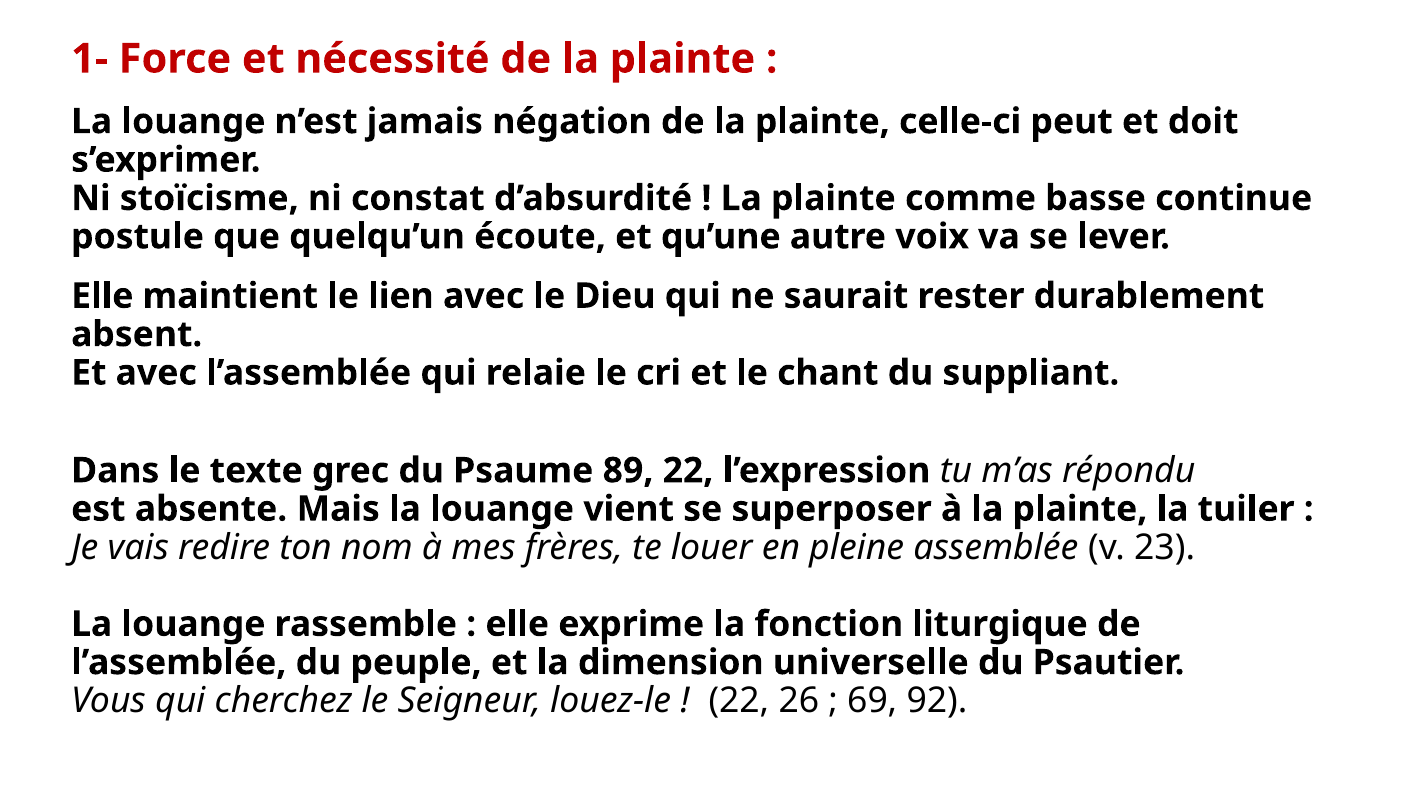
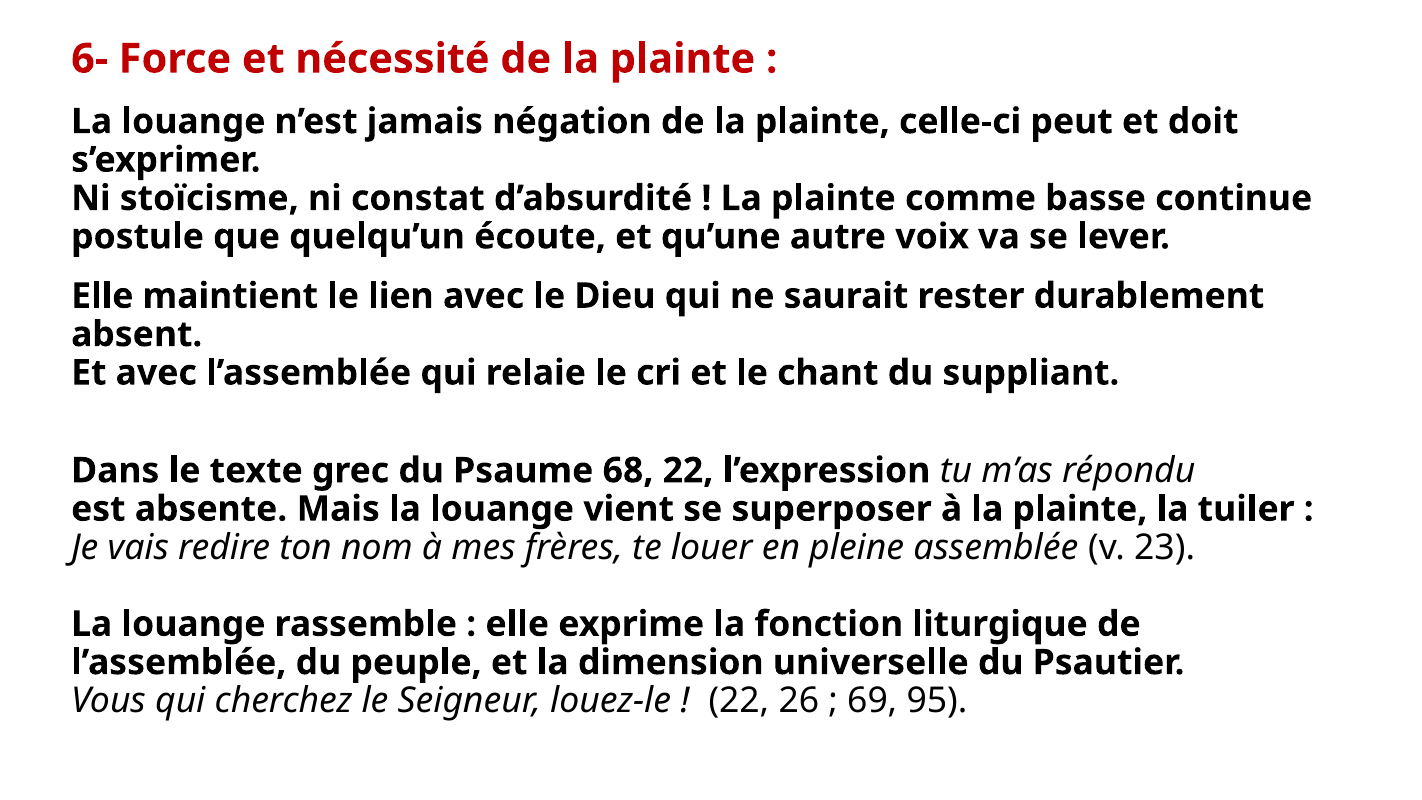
1-: 1- -> 6-
89: 89 -> 68
92: 92 -> 95
